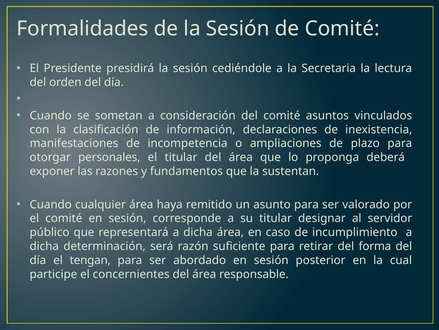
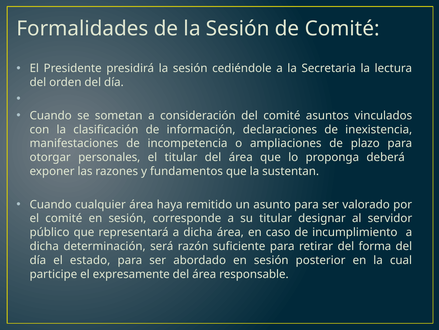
tengan: tengan -> estado
concernientes: concernientes -> expresamente
